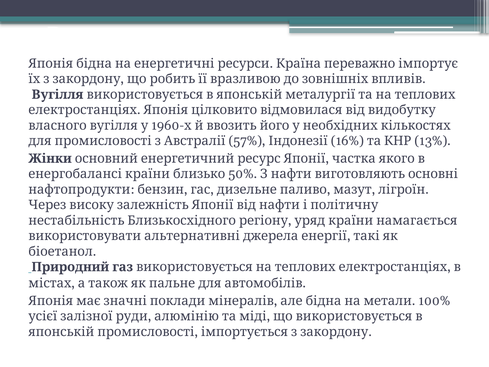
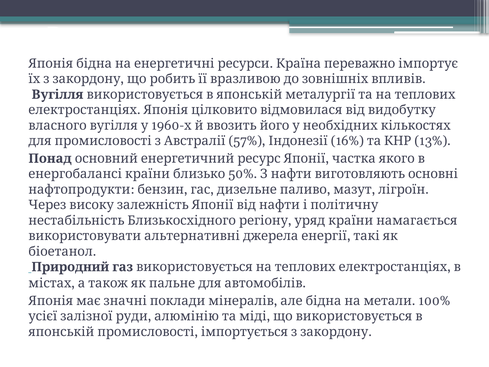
Жінки: Жінки -> Понад
